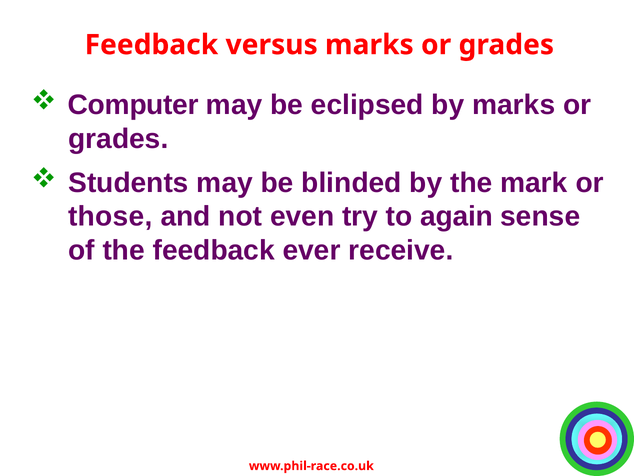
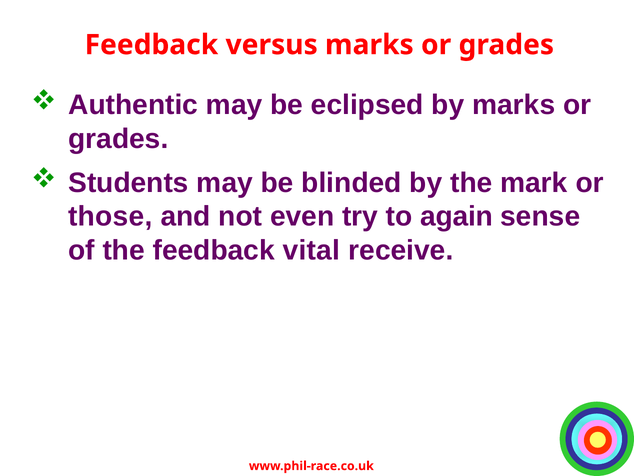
Computer: Computer -> Authentic
ever: ever -> vital
